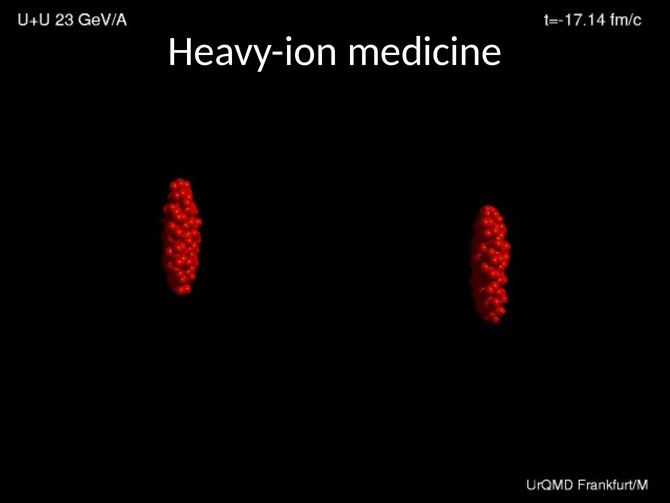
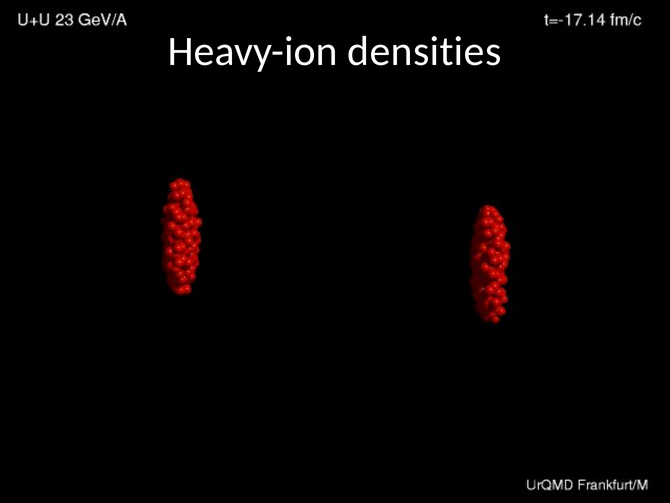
medicine: medicine -> densities
